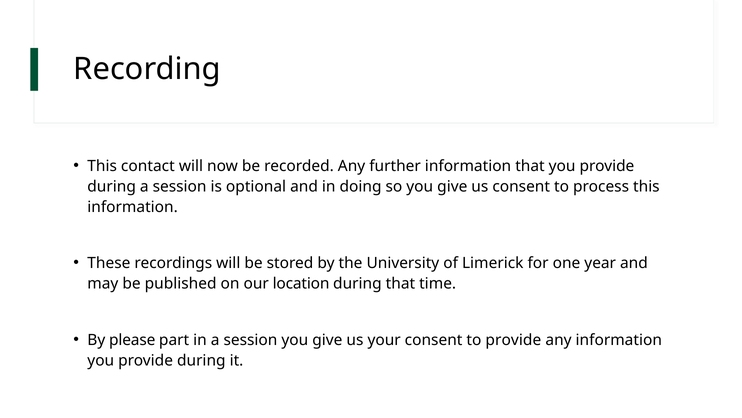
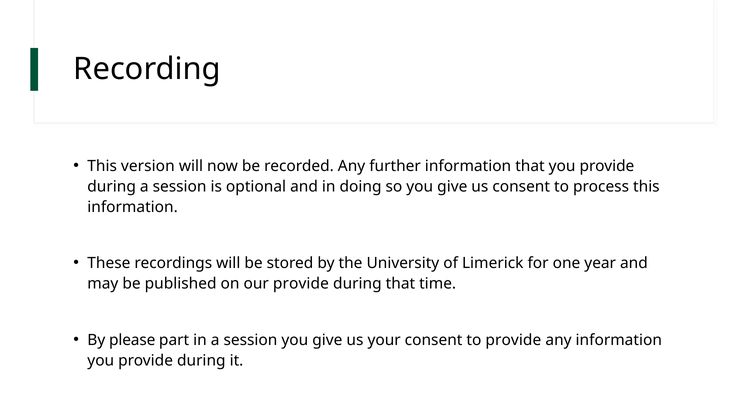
contact: contact -> version
our location: location -> provide
